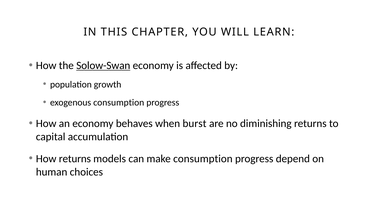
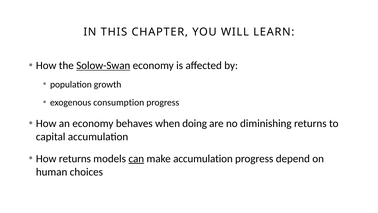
burst: burst -> doing
can underline: none -> present
make consumption: consumption -> accumulation
